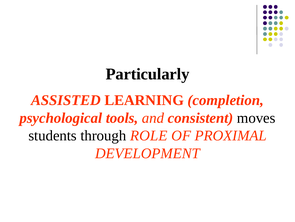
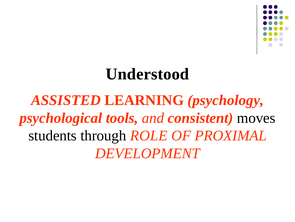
Particularly: Particularly -> Understood
completion: completion -> psychology
